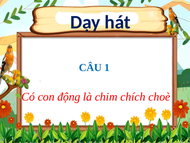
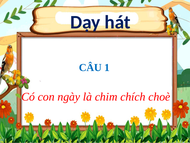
động: động -> ngày
